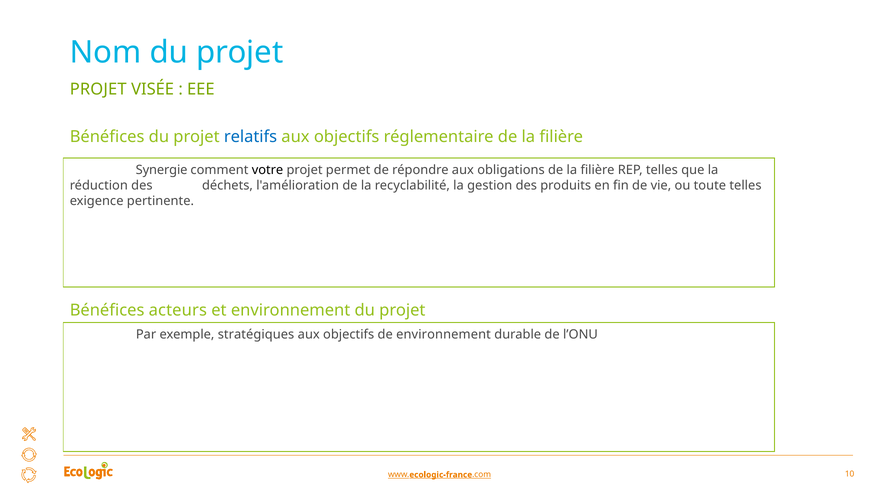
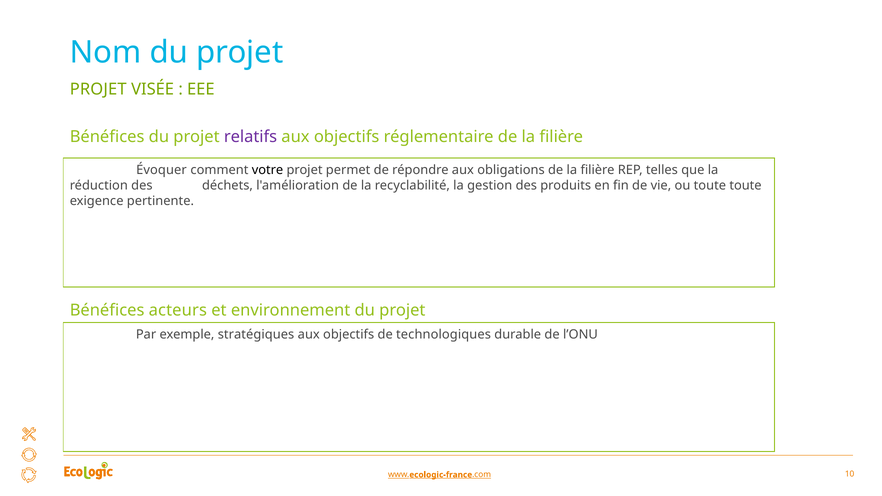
relatifs colour: blue -> purple
Synergie: Synergie -> Évoquer
toute telles: telles -> toute
de environnement: environnement -> technologiques
